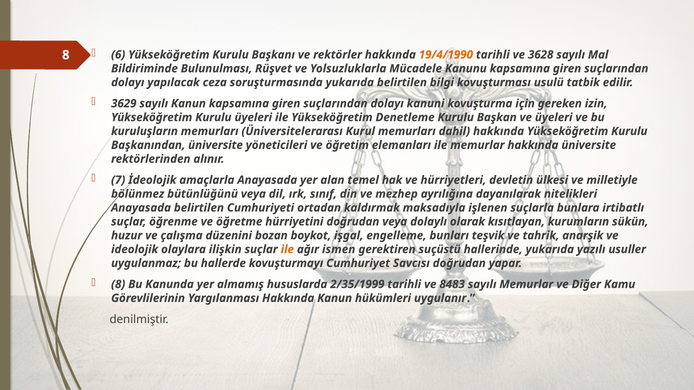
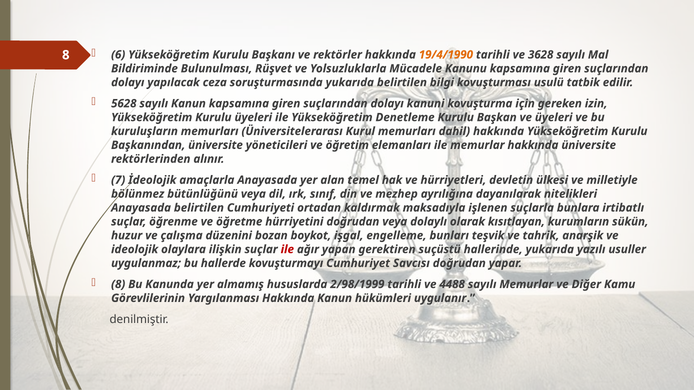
3629: 3629 -> 5628
ile at (287, 250) colour: orange -> red
ismen: ismen -> yapan
2/35/1999: 2/35/1999 -> 2/98/1999
8483: 8483 -> 4488
